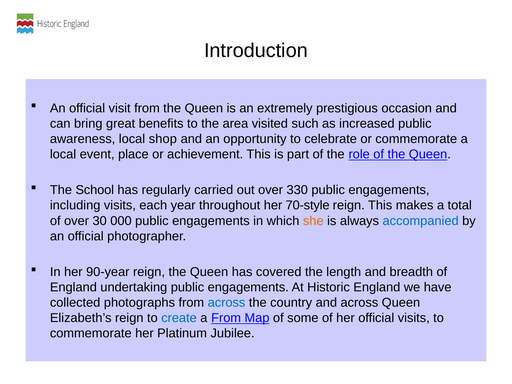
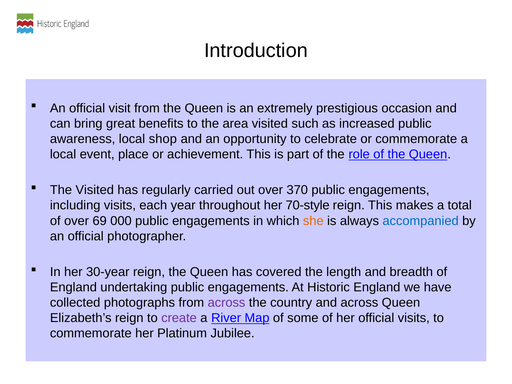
The School: School -> Visited
330: 330 -> 370
30: 30 -> 69
90-year: 90-year -> 30-year
across at (227, 303) colour: blue -> purple
create colour: blue -> purple
a From: From -> River
